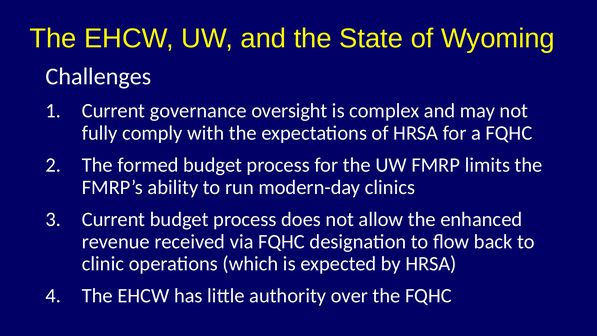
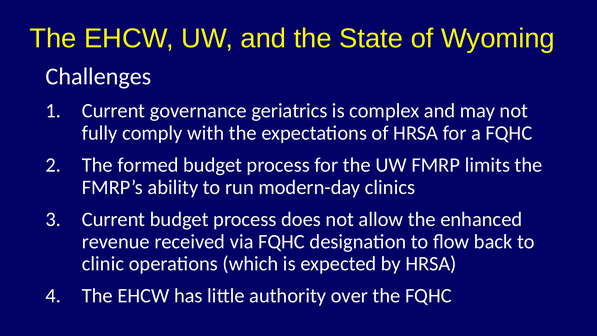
oversight: oversight -> geriatrics
